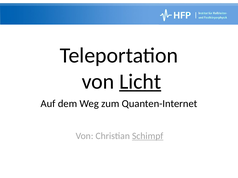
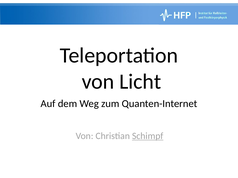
Licht underline: present -> none
